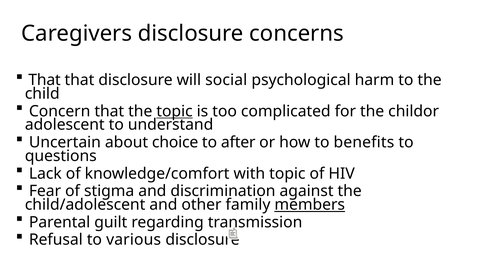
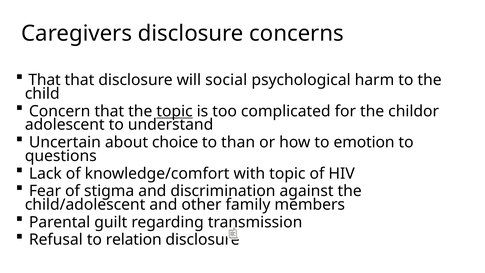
after: after -> than
benefits: benefits -> emotion
members underline: present -> none
various: various -> relation
